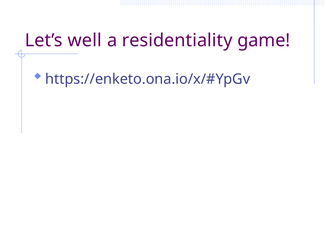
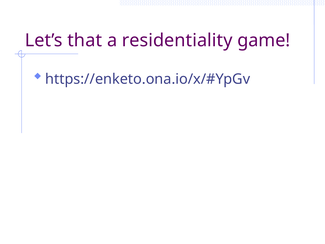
well: well -> that
